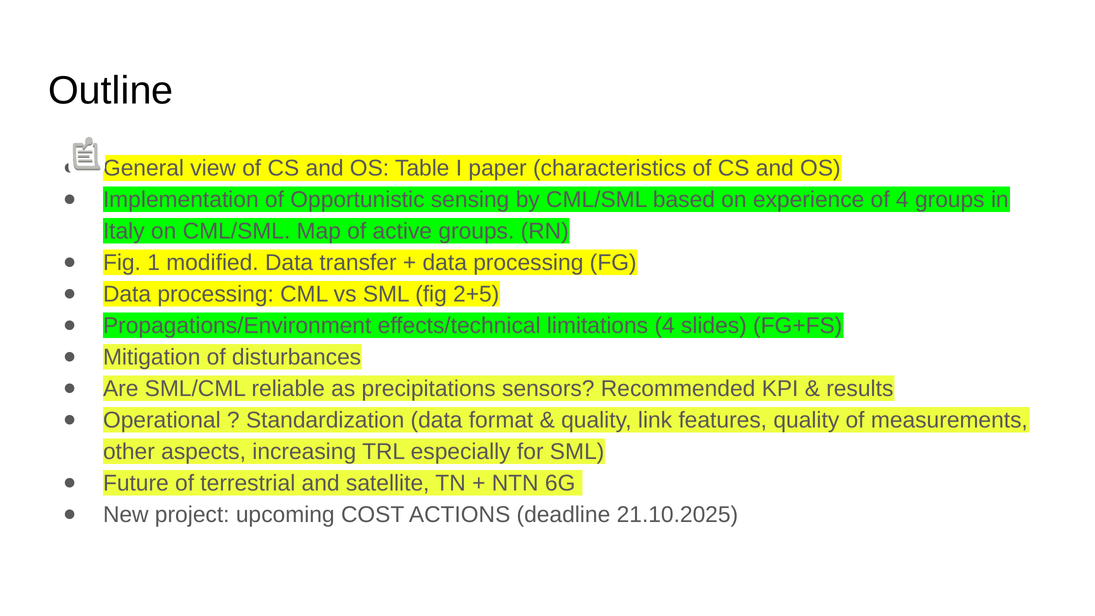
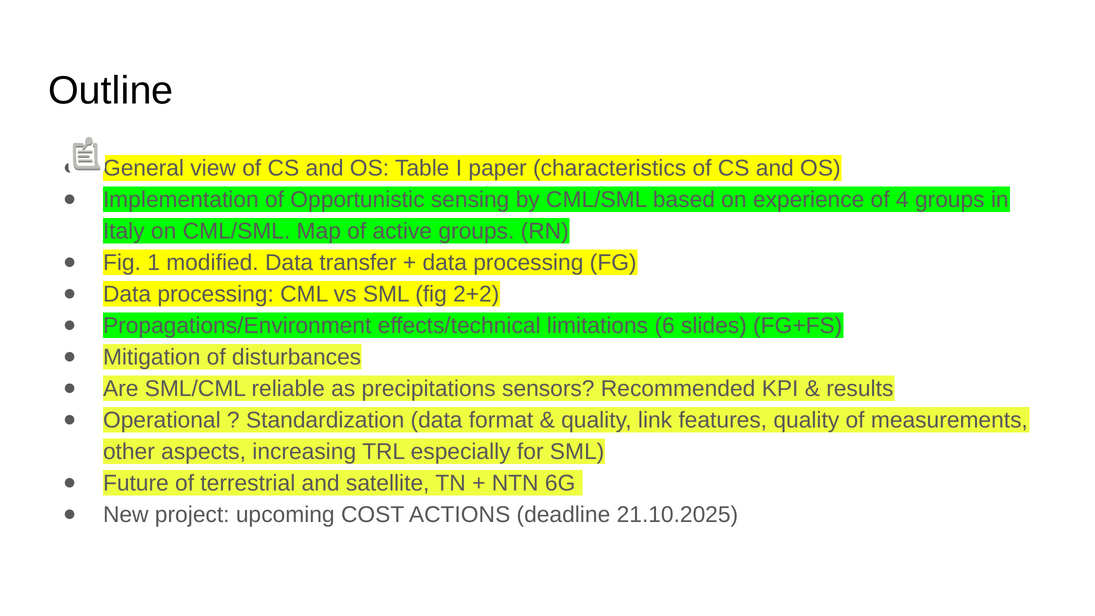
2+5: 2+5 -> 2+2
limitations 4: 4 -> 6
